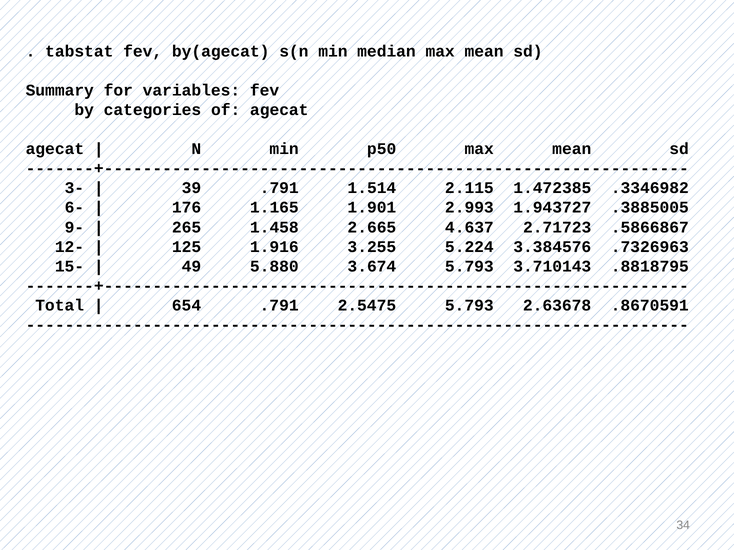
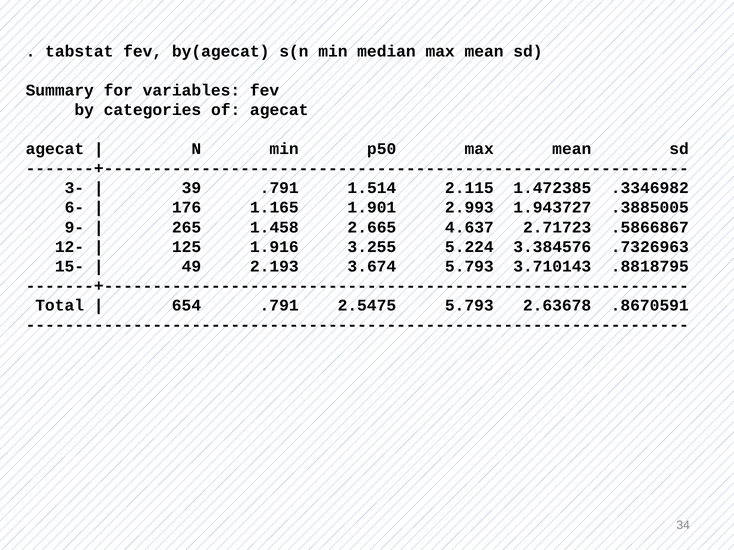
5.880: 5.880 -> 2.193
